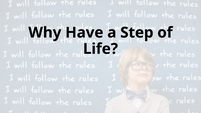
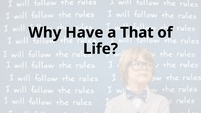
Step: Step -> That
